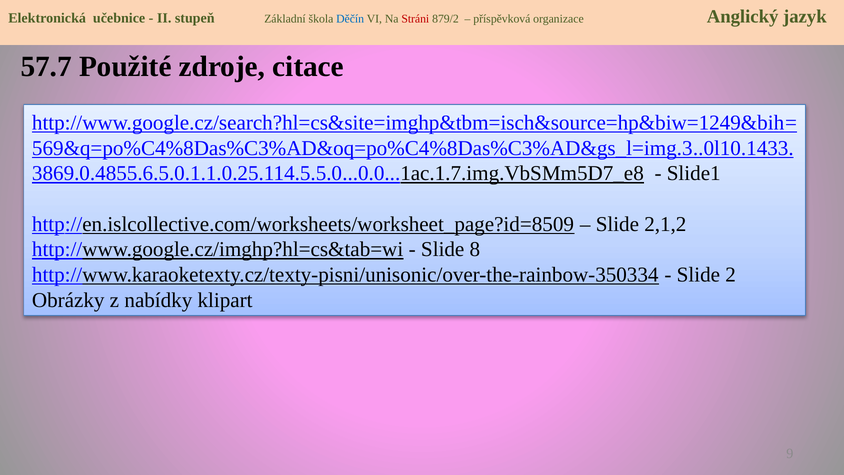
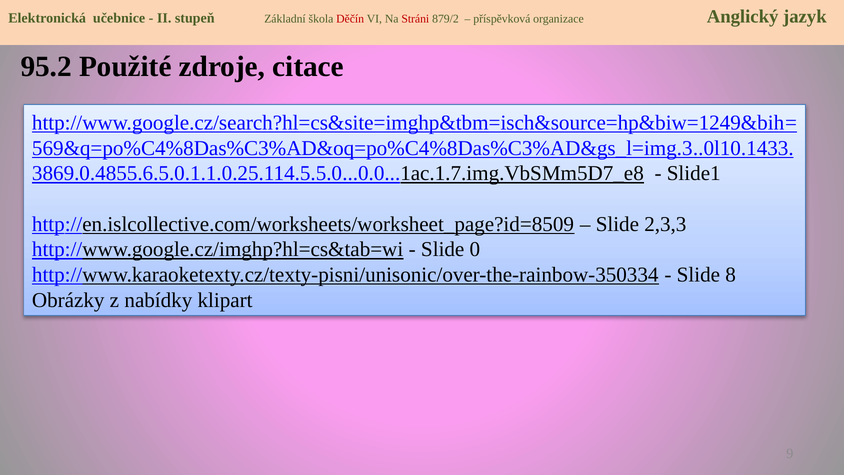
Děčín colour: blue -> red
57.7: 57.7 -> 95.2
2,1,2: 2,1,2 -> 2,3,3
8: 8 -> 0
2: 2 -> 8
